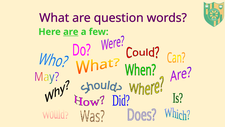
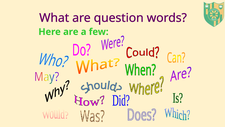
are underline: present -> none
